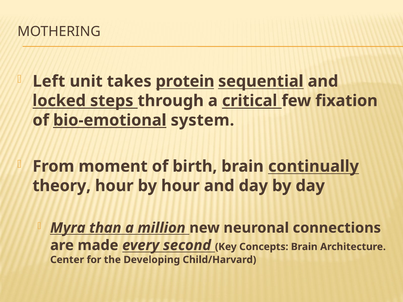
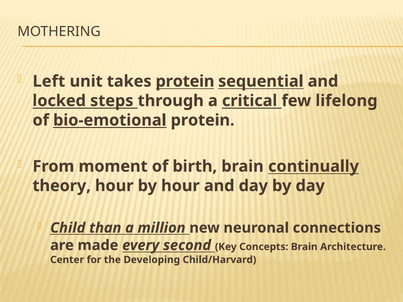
fixation: fixation -> lifelong
bio-emotional system: system -> protein
Myra: Myra -> Child
